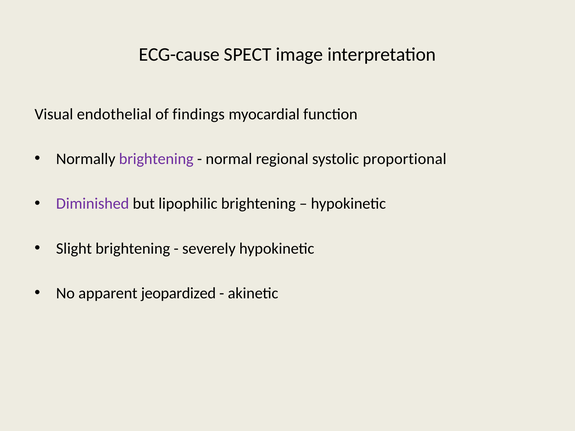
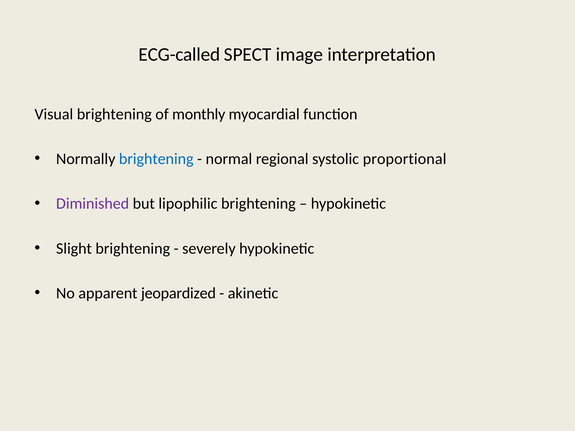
ECG-cause: ECG-cause -> ECG-called
Visual endothelial: endothelial -> brightening
findings: findings -> monthly
brightening at (156, 159) colour: purple -> blue
